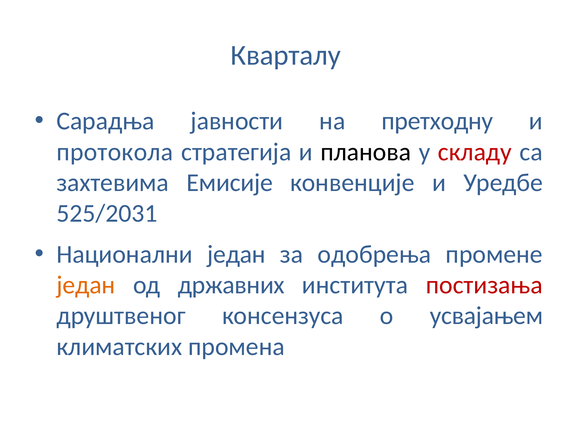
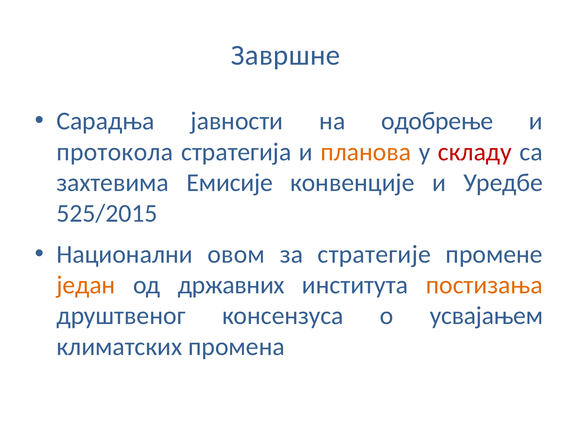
Кварталу: Кварталу -> Завршне
претходну: претходну -> одобрење
планова colour: black -> orange
525/2031: 525/2031 -> 525/2015
Национални један: један -> овом
одобрења: одобрења -> стратегије
постизања colour: red -> orange
